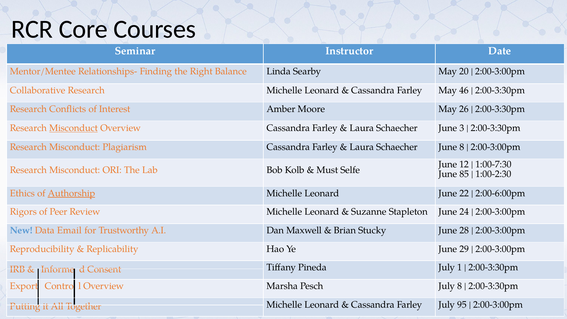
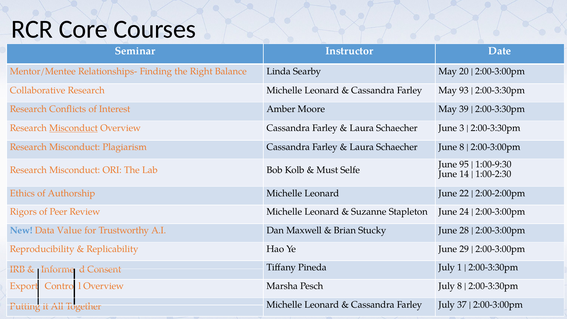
46: 46 -> 93
26: 26 -> 39
12: 12 -> 95
1:00-7:30: 1:00-7:30 -> 1:00-9:30
85: 85 -> 14
Authorship underline: present -> none
2:00-6:00pm: 2:00-6:00pm -> 2:00-2:00pm
Email: Email -> Value
95: 95 -> 37
